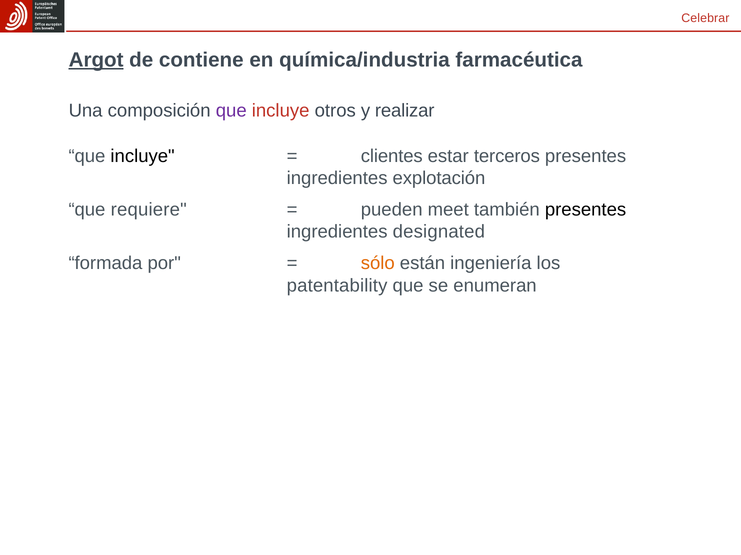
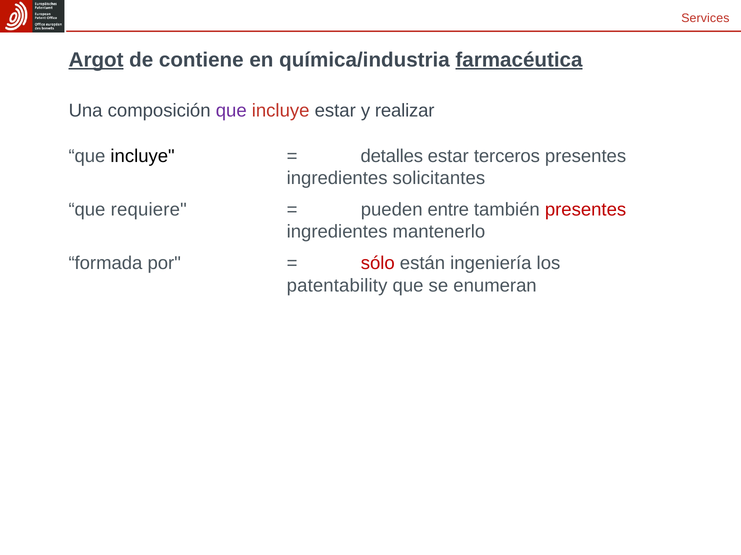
Celebrar: Celebrar -> Services
farmacéutica underline: none -> present
incluye otros: otros -> estar
clientes: clientes -> detalles
explotación: explotación -> solicitantes
meet: meet -> entre
presentes at (586, 210) colour: black -> red
designated: designated -> mantenerlo
sólo colour: orange -> red
